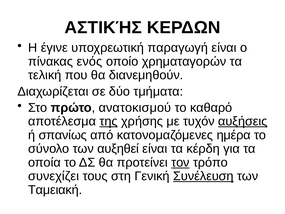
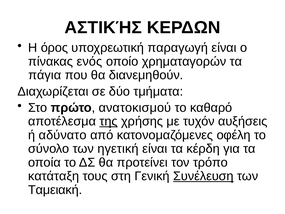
έγινε: έγινε -> όρος
τελική: τελική -> πάγια
αυξήσεις underline: present -> none
σπανίως: σπανίως -> αδύνατο
ημέρα: ημέρα -> οφέλη
αυξηθεί: αυξηθεί -> ηγετική
τον underline: present -> none
συνεχίζει: συνεχίζει -> κατάταξη
